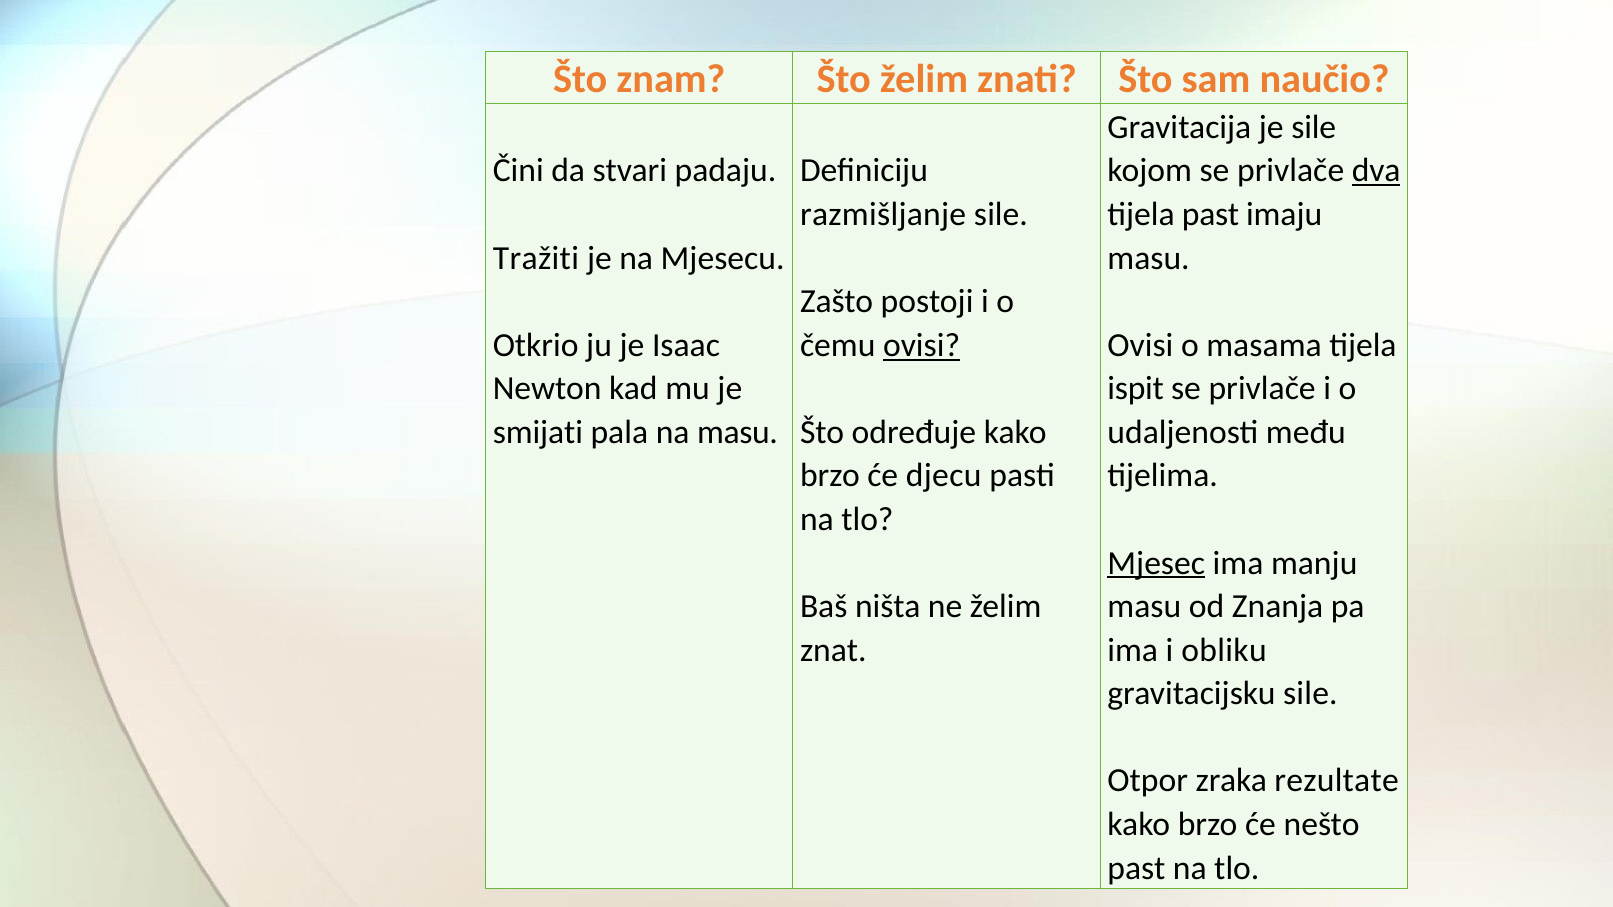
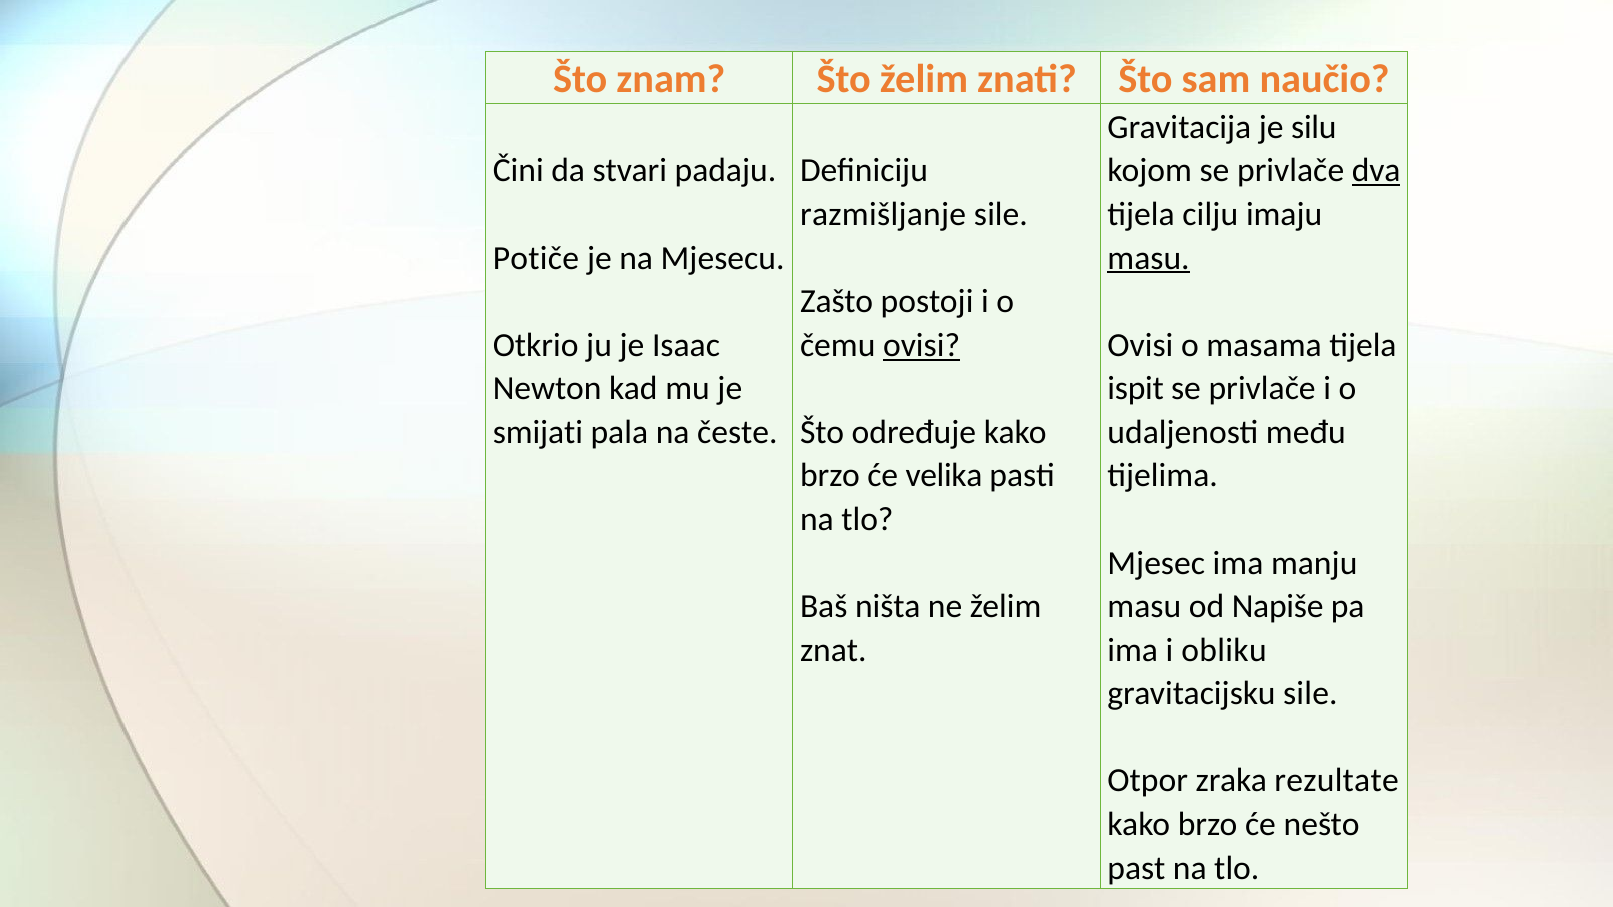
je sile: sile -> silu
tijela past: past -> cilju
Tražiti: Tražiti -> Potiče
masu at (1149, 258) underline: none -> present
na masu: masu -> česte
djecu: djecu -> velika
Mjesec underline: present -> none
Znanja: Znanja -> Napiše
